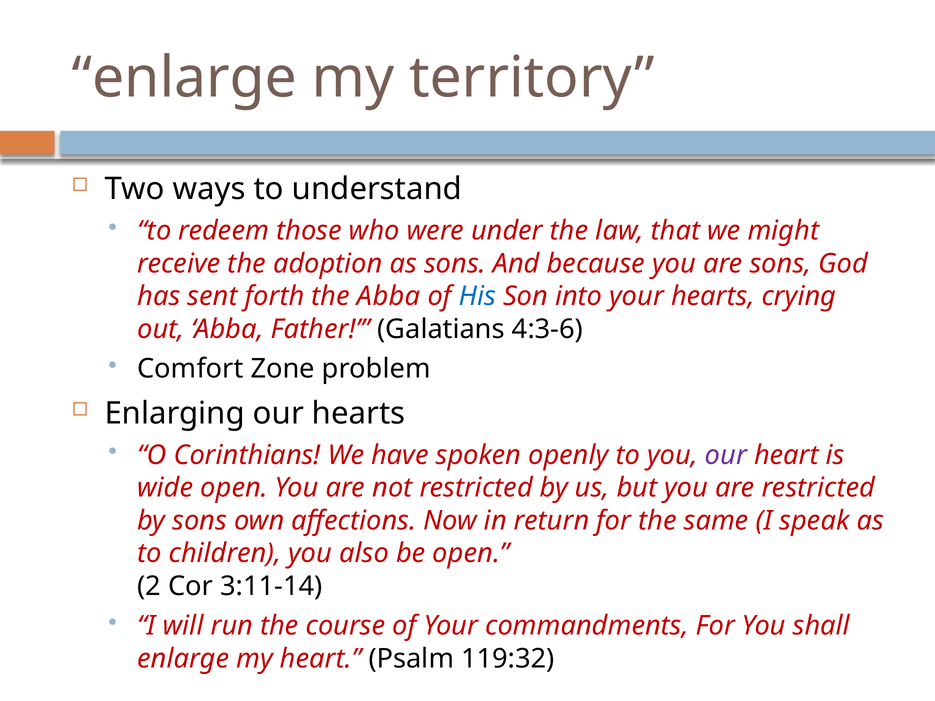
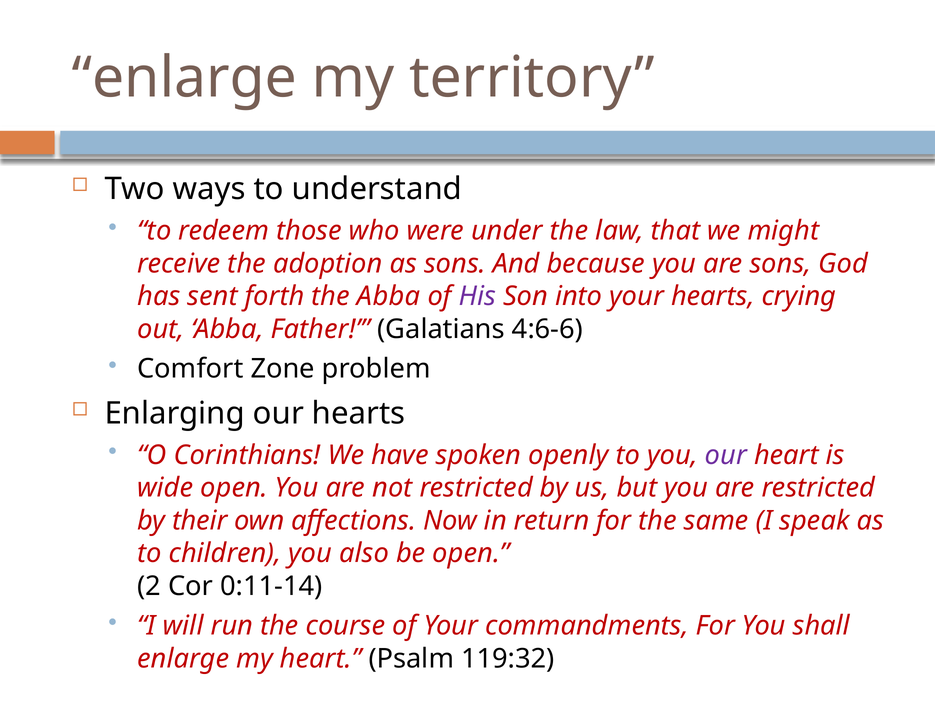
His colour: blue -> purple
4:3-6: 4:3-6 -> 4:6-6
by sons: sons -> their
3:11-14: 3:11-14 -> 0:11-14
